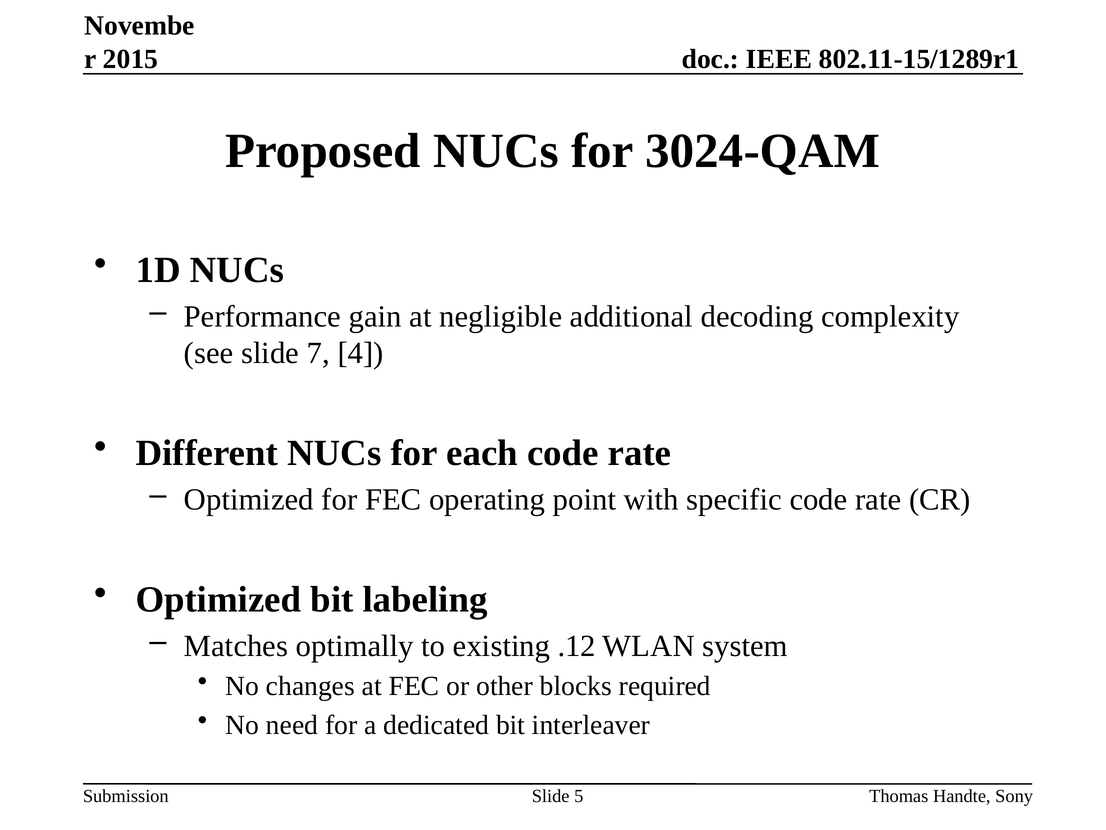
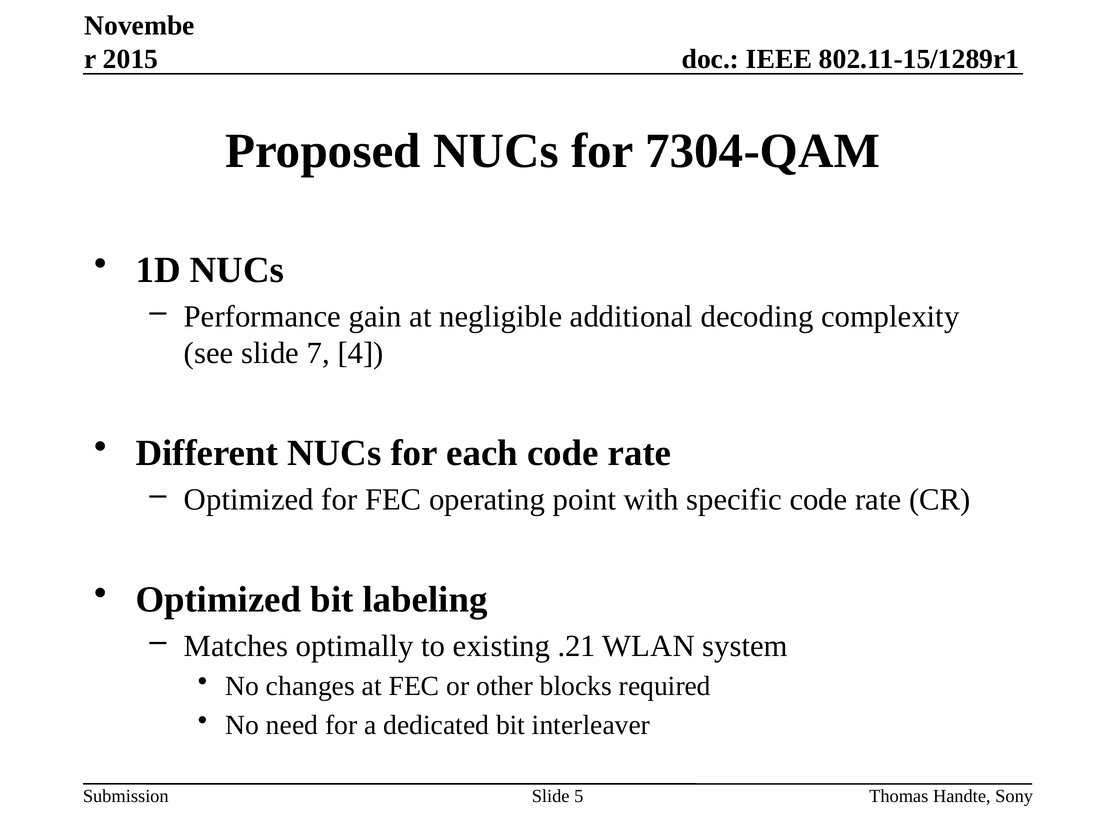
3024-QAM: 3024-QAM -> 7304-QAM
.12: .12 -> .21
